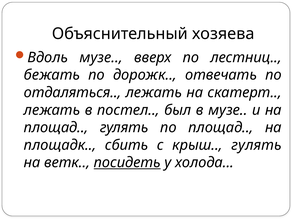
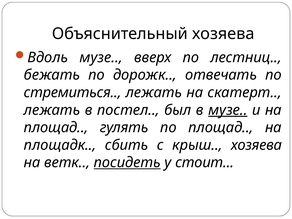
отдаляться: отдаляться -> стремиться
музе at (228, 110) underline: none -> present
крыш гулять: гулять -> хозяева
холода: холода -> стоит
